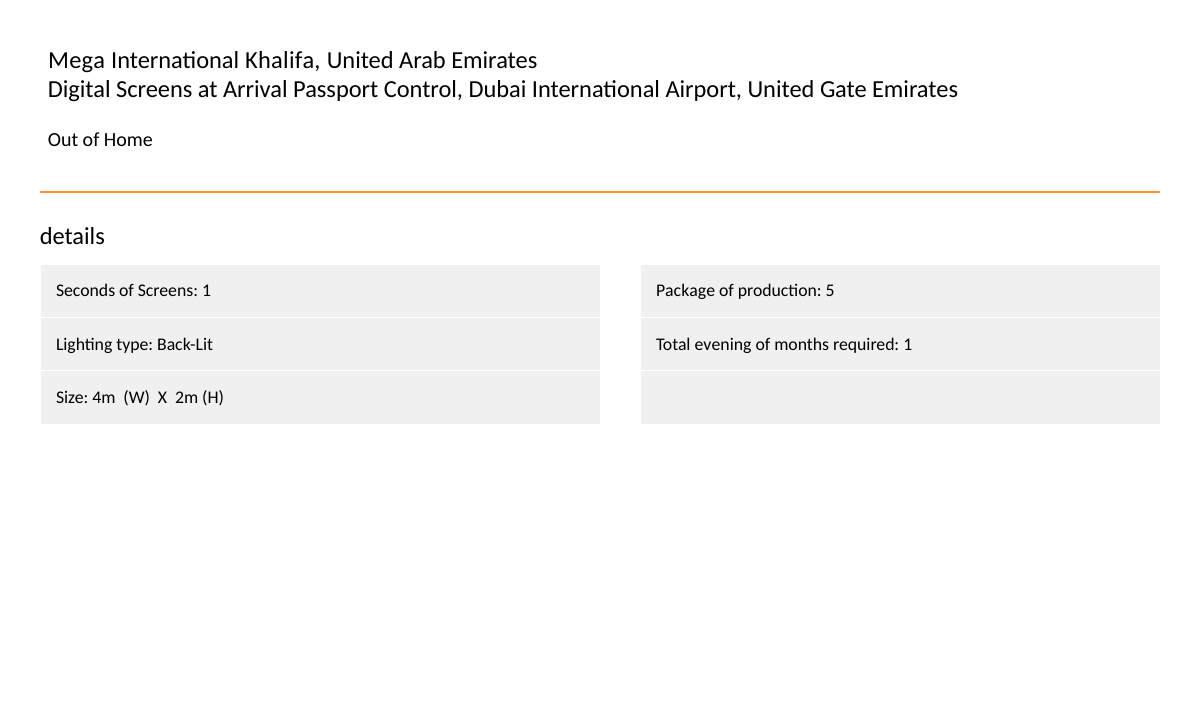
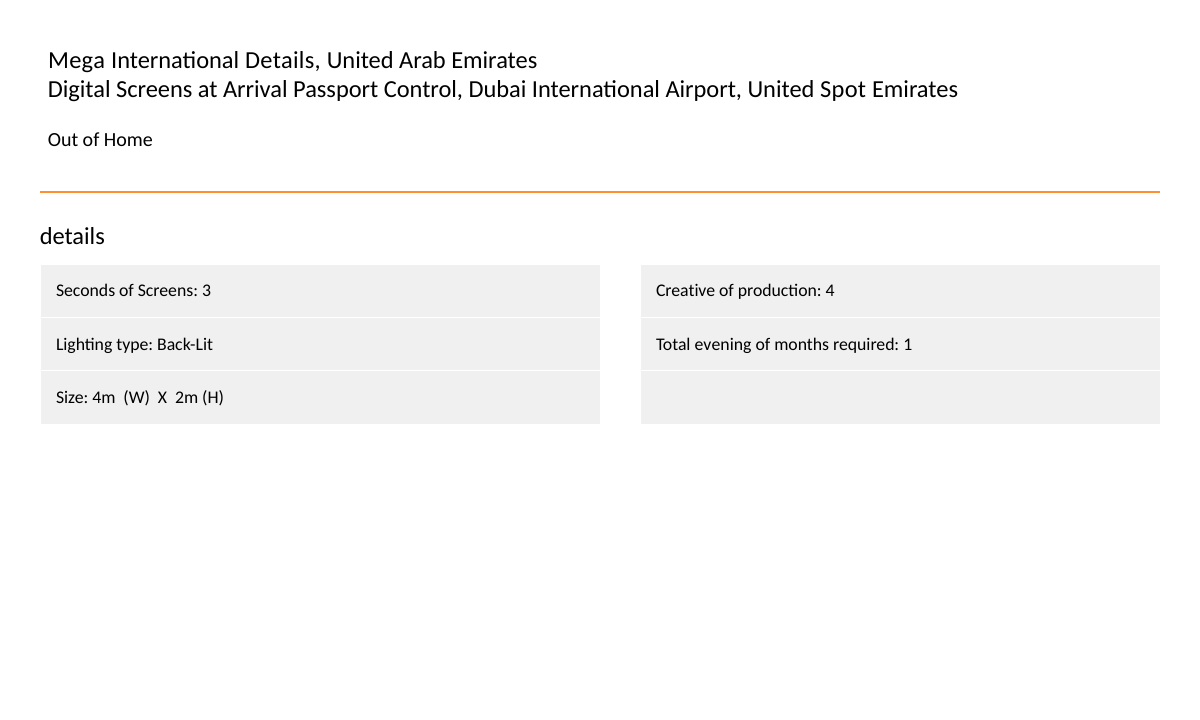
International Khalifa: Khalifa -> Details
Gate: Gate -> Spot
Screens 1: 1 -> 3
Package: Package -> Creative
5: 5 -> 4
